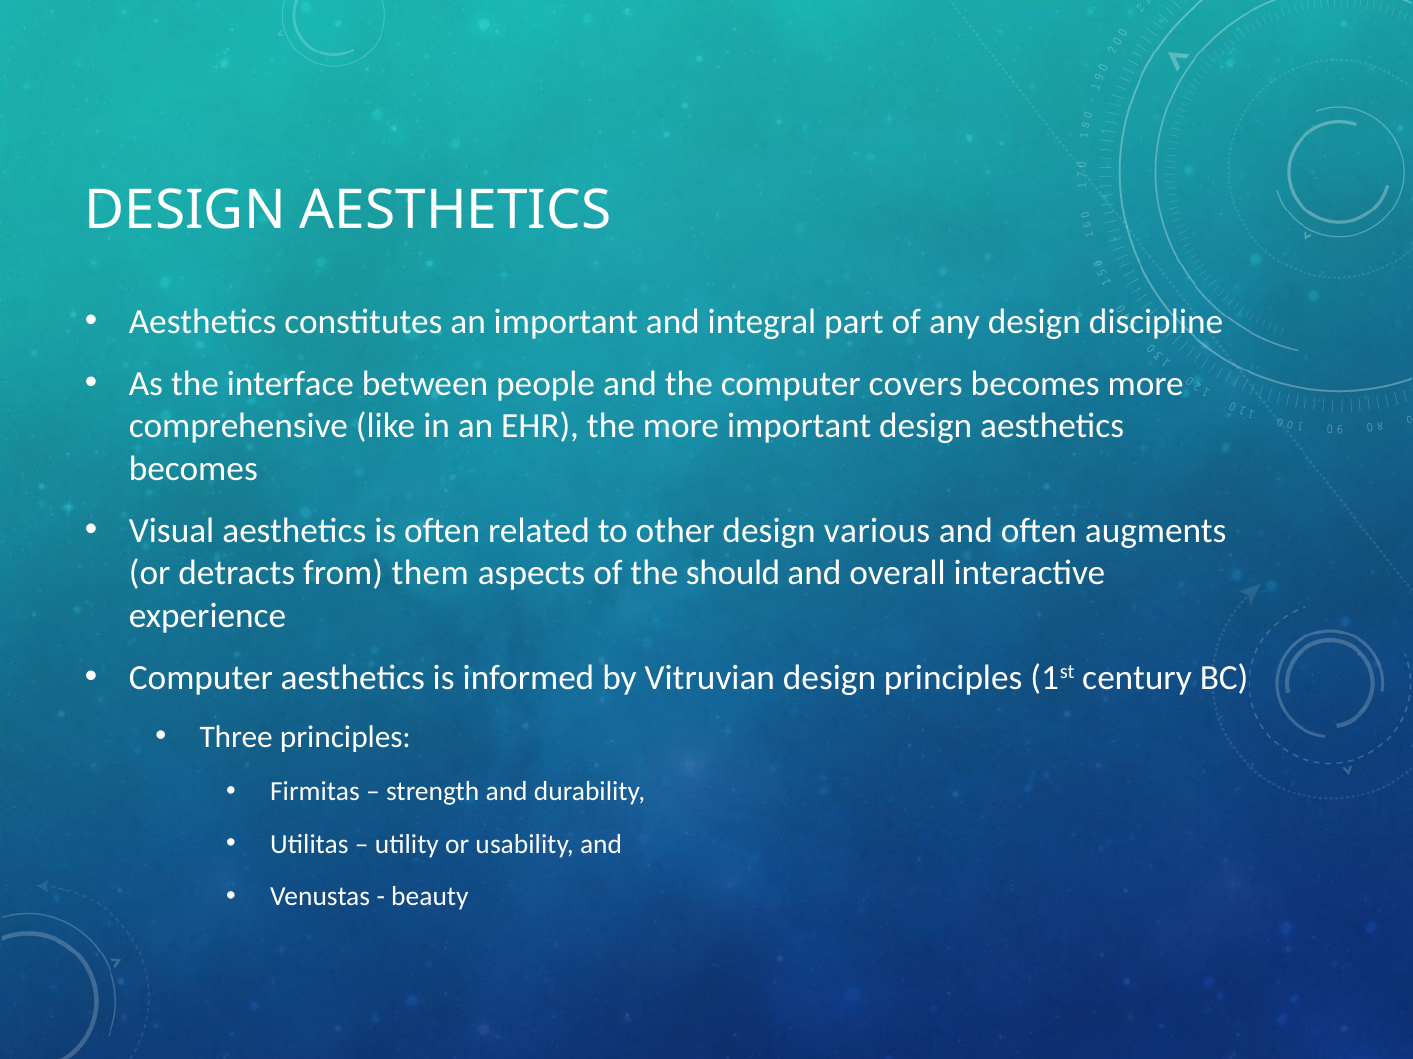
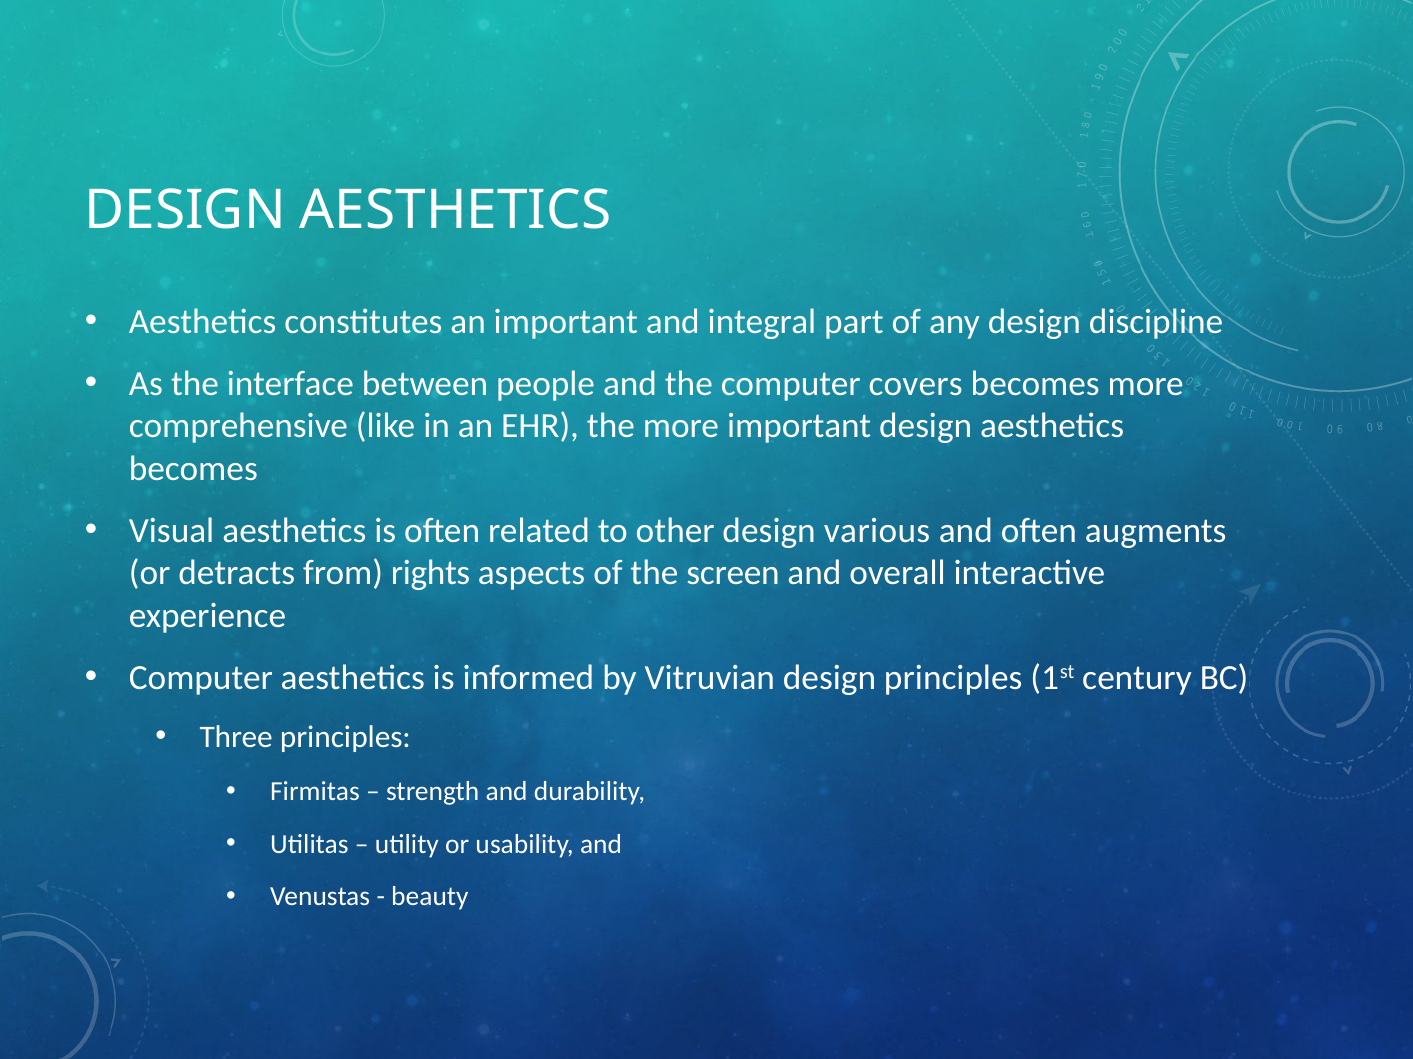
them: them -> rights
should: should -> screen
